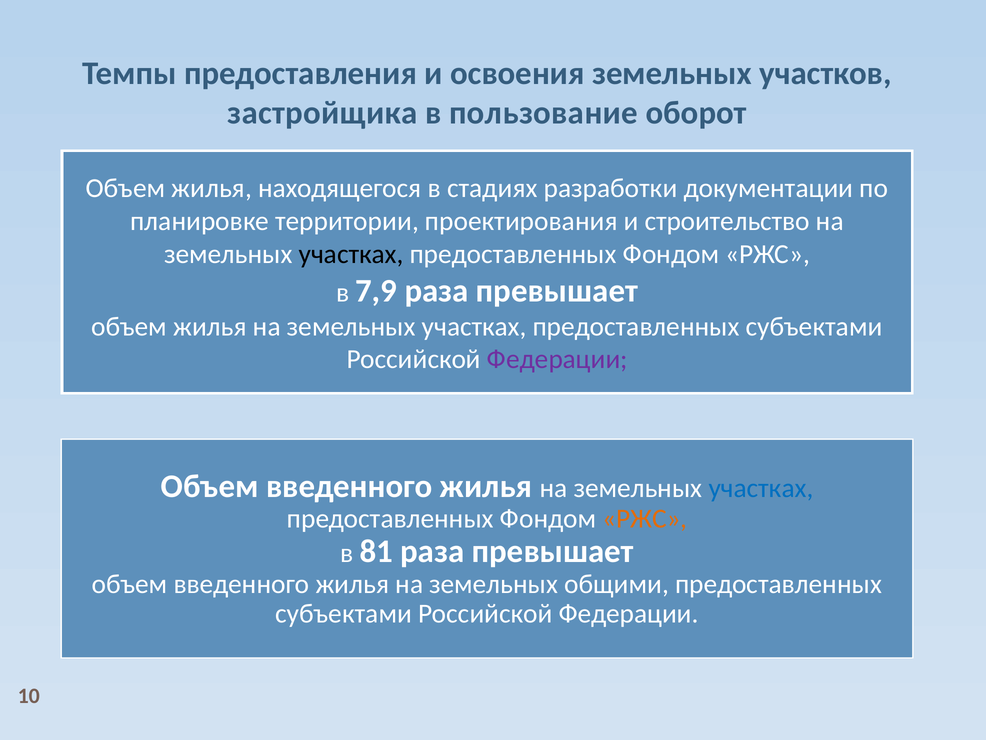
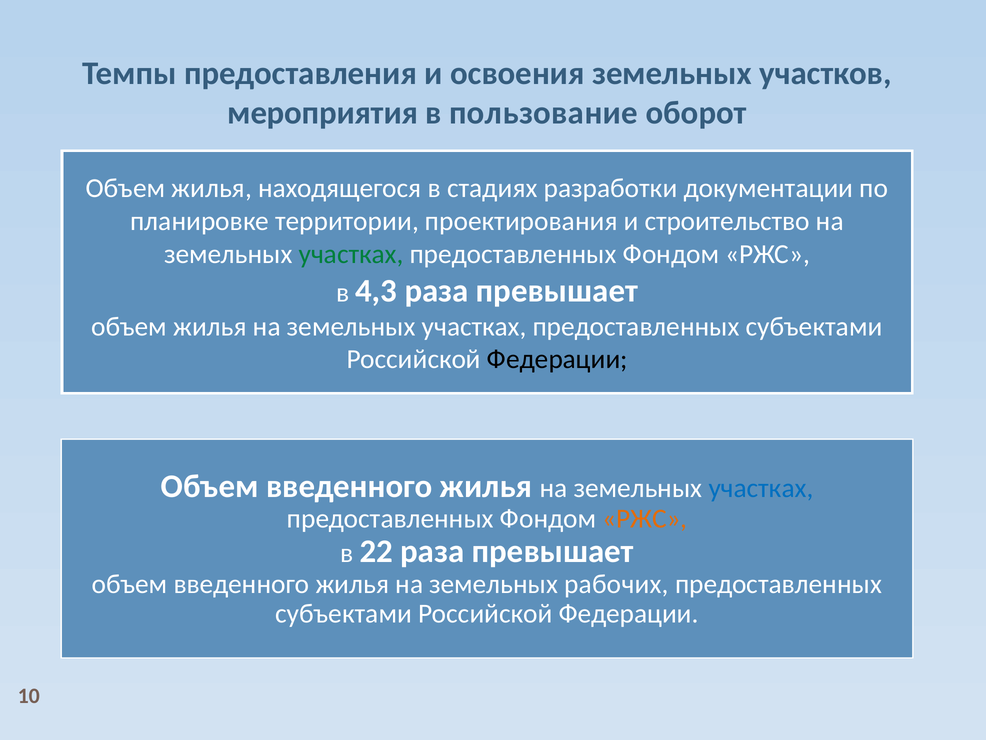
застройщика: застройщика -> мероприятия
участках at (351, 254) colour: black -> green
7,9: 7,9 -> 4,3
Федерации at (557, 359) colour: purple -> black
81: 81 -> 22
общими: общими -> рабочих
